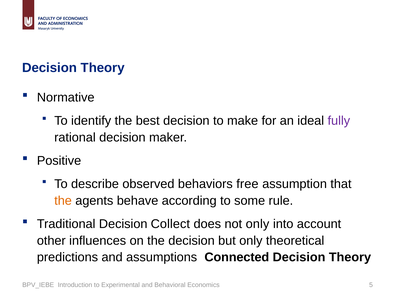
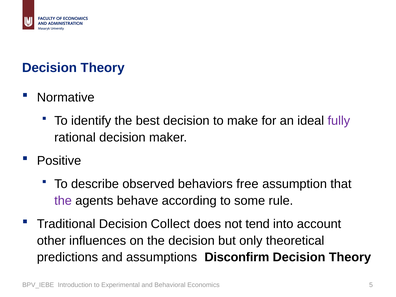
the at (63, 201) colour: orange -> purple
not only: only -> tend
Connected: Connected -> Disconfirm
